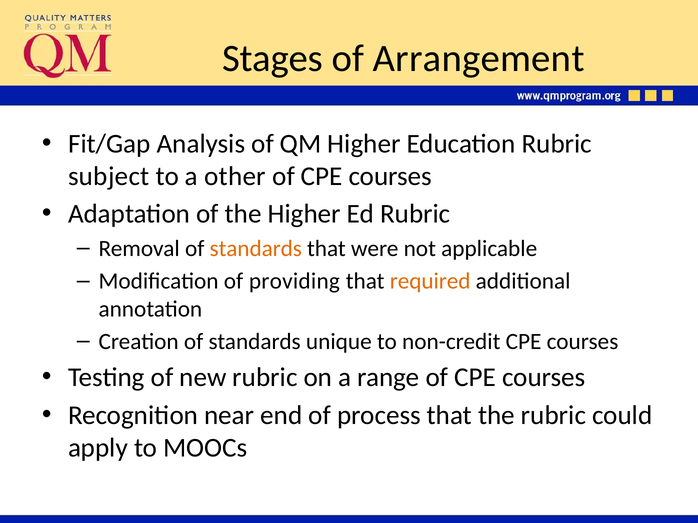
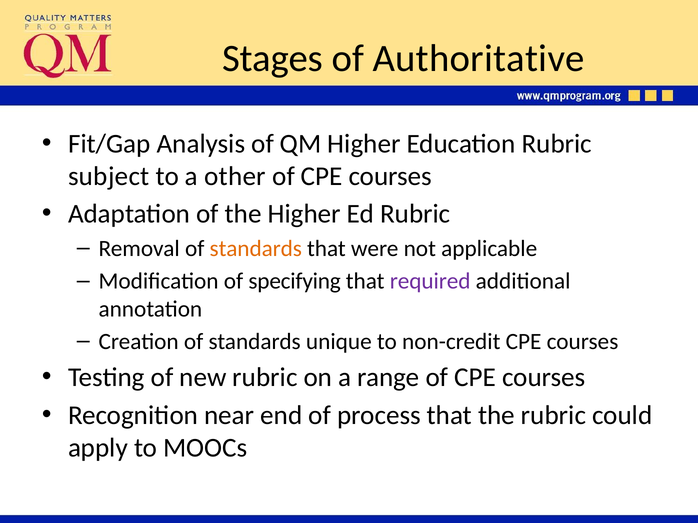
Arrangement: Arrangement -> Authoritative
providing: providing -> specifying
required colour: orange -> purple
